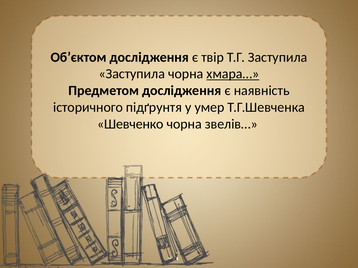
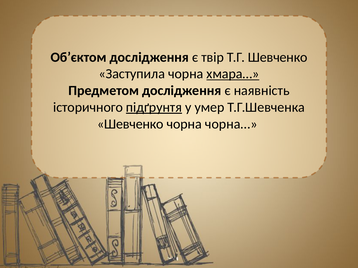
Т.Г Заступила: Заступила -> Шевченко
підґрунтя underline: none -> present
звелів…: звелів… -> чорна…
